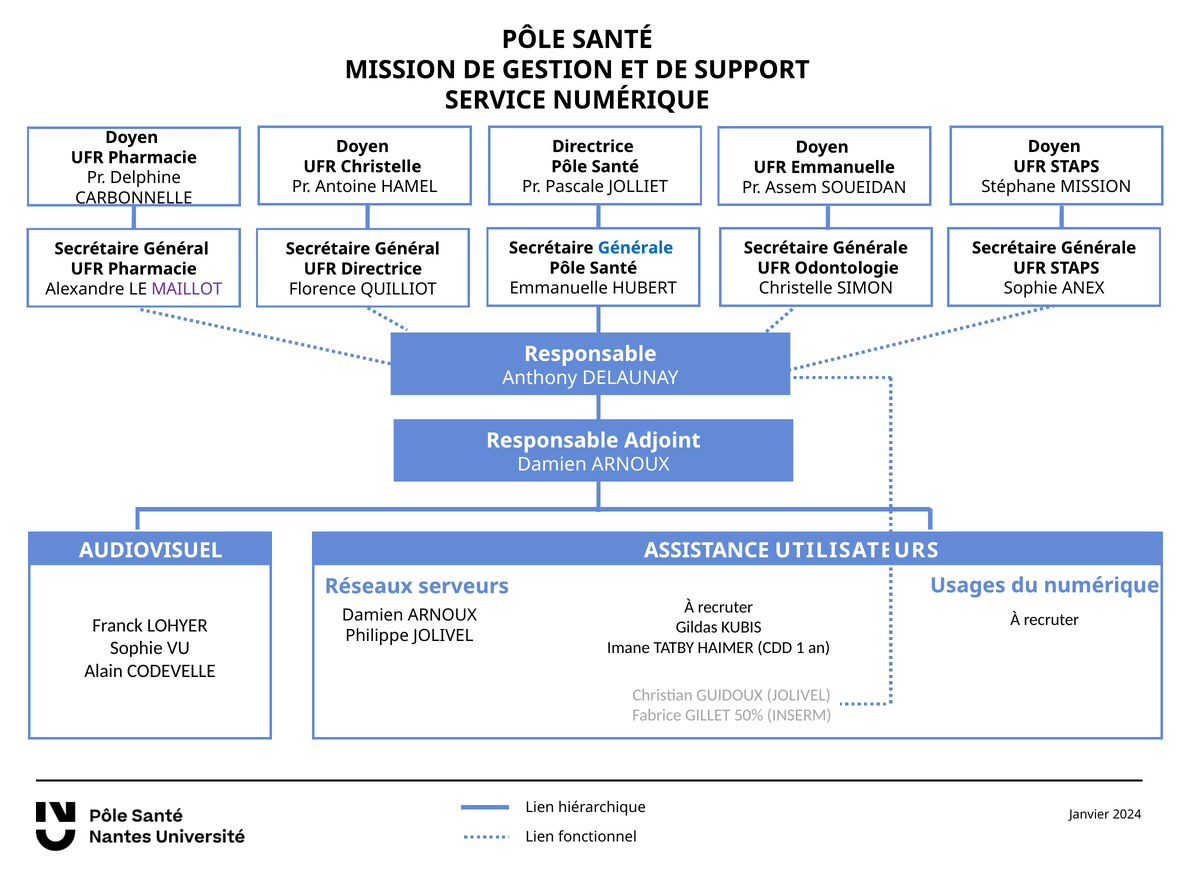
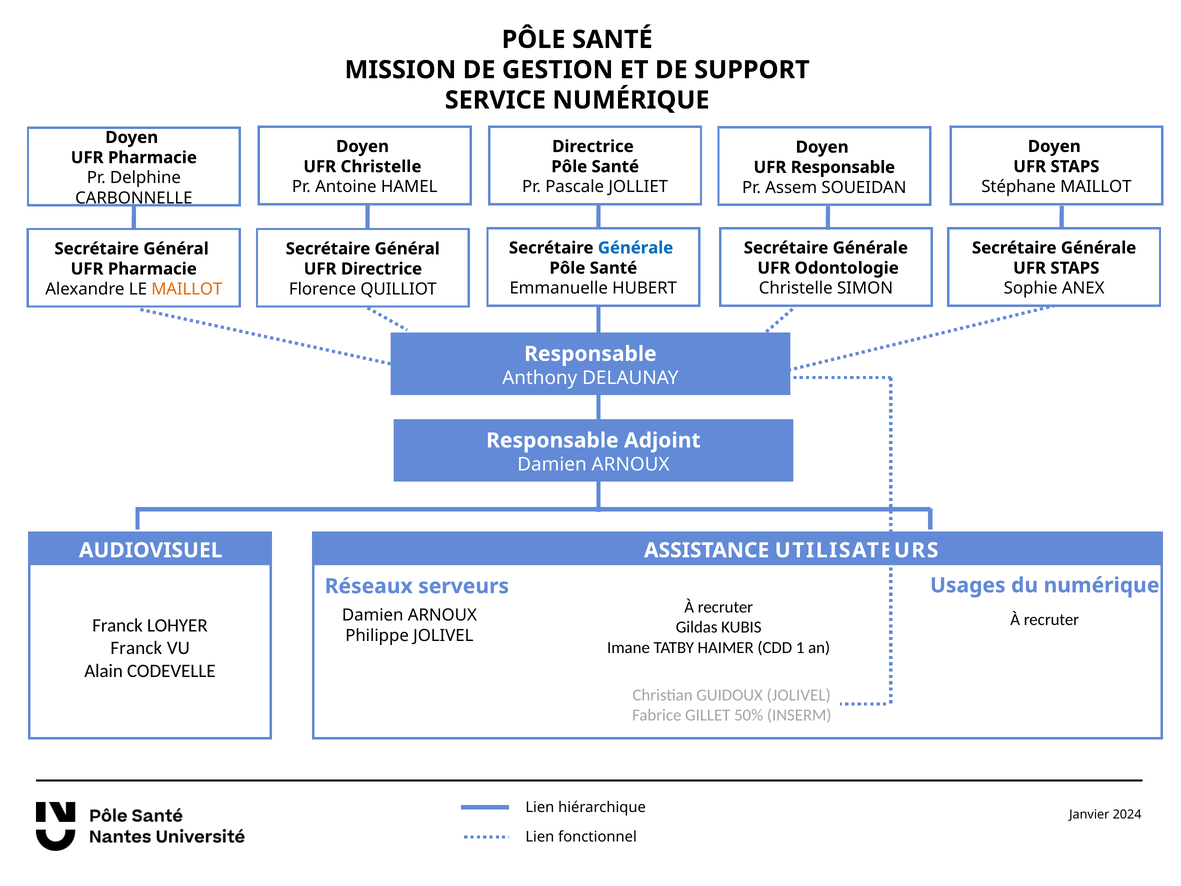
UFR Emmanuelle: Emmanuelle -> Responsable
Stéphane MISSION: MISSION -> MAILLOT
MAILLOT at (187, 289) colour: purple -> orange
Sophie at (136, 648): Sophie -> Franck
